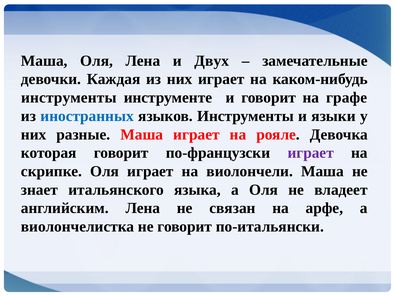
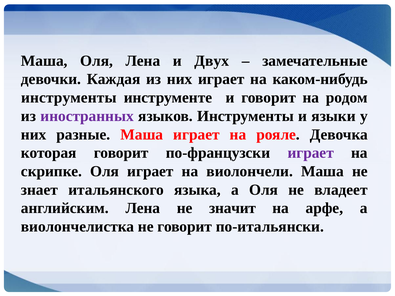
графе: графе -> родом
иностранных colour: blue -> purple
связан: связан -> значит
